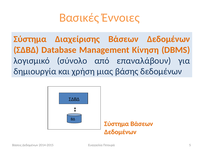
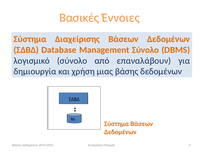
Management Κίνηση: Κίνηση -> Σύνολο
